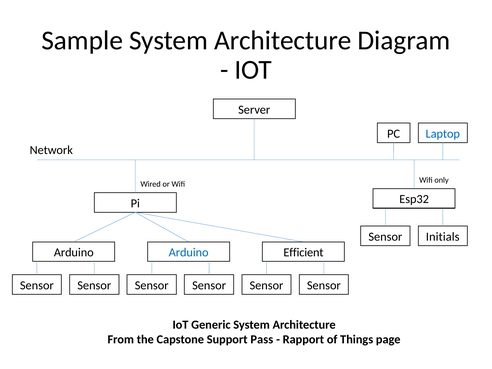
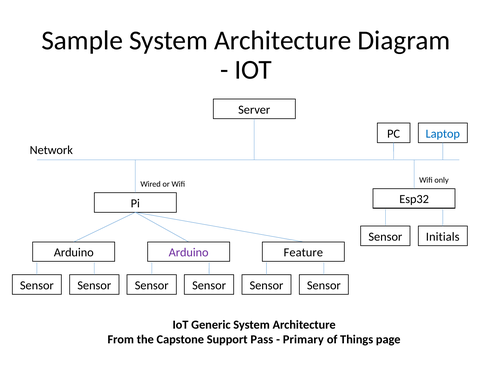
Arduino at (189, 253) colour: blue -> purple
Efficient: Efficient -> Feature
Rapport: Rapport -> Primary
